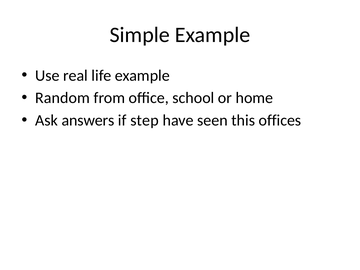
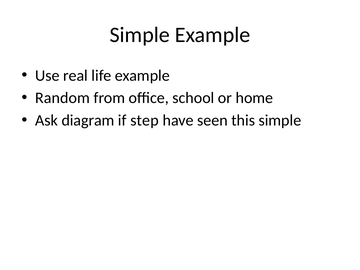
answers: answers -> diagram
this offices: offices -> simple
